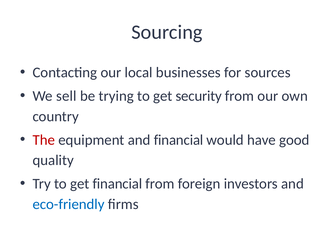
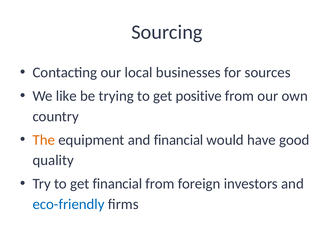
sell: sell -> like
security: security -> positive
The colour: red -> orange
